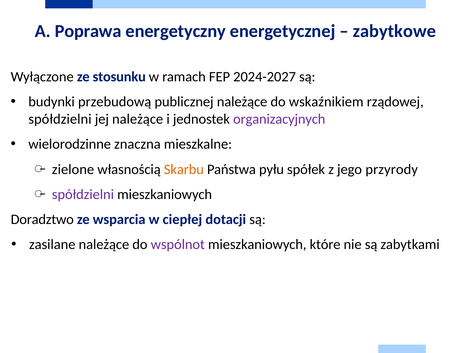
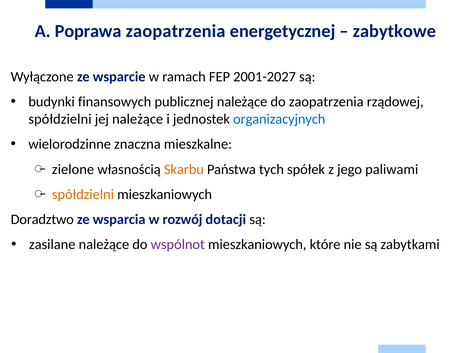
Poprawa energetyczny: energetyczny -> zaopatrzenia
stosunku: stosunku -> wsparcie
2024-2027: 2024-2027 -> 2001-2027
przebudową: przebudową -> finansowych
do wskaźnikiem: wskaźnikiem -> zaopatrzenia
organizacyjnych colour: purple -> blue
pyłu: pyłu -> tych
przyrody: przyrody -> paliwami
spółdzielni at (83, 194) colour: purple -> orange
ciepłej: ciepłej -> rozwój
